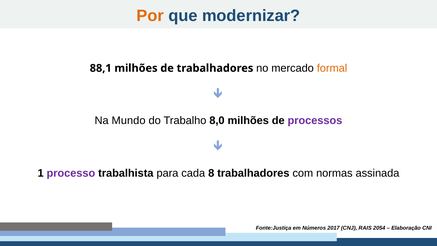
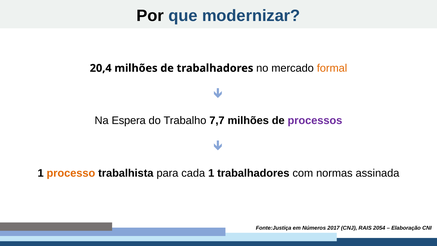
Por colour: orange -> black
88,1: 88,1 -> 20,4
Mundo: Mundo -> Espera
8,0: 8,0 -> 7,7
processo colour: purple -> orange
cada 8: 8 -> 1
